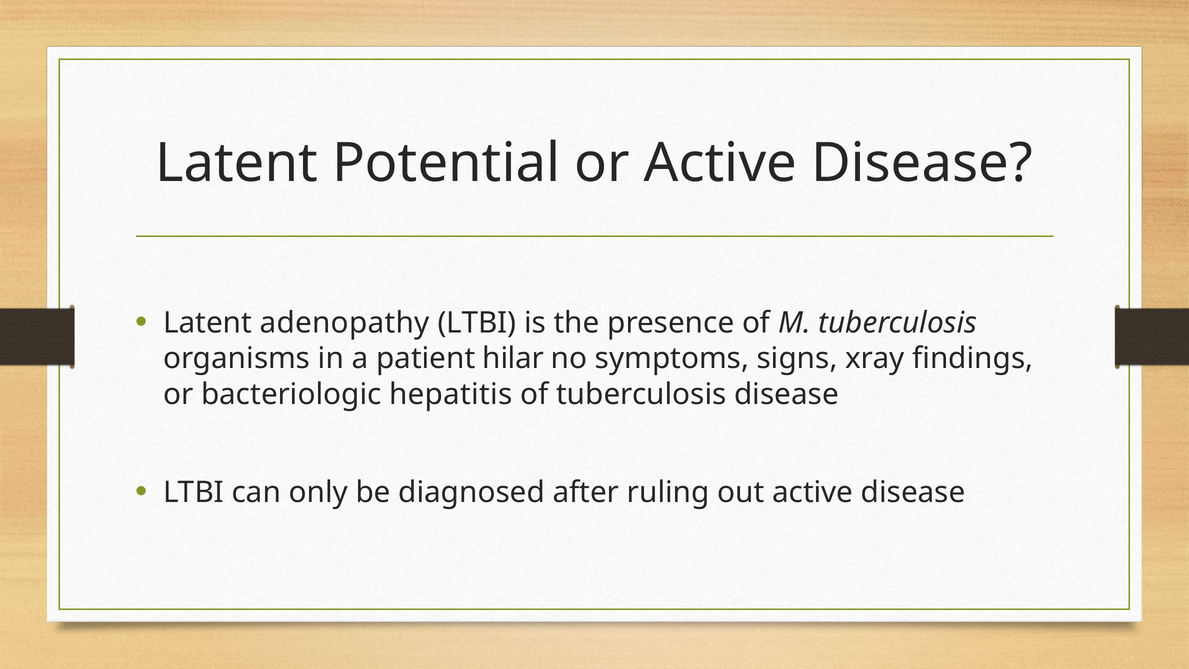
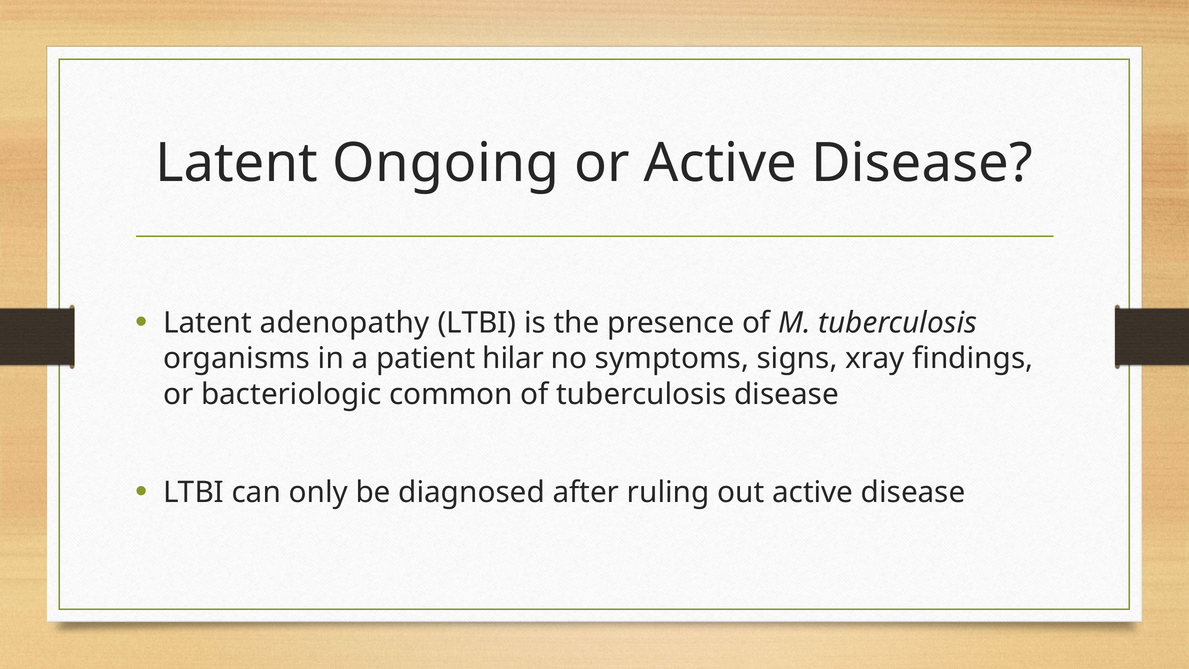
Potential: Potential -> Ongoing
hepatitis: hepatitis -> common
